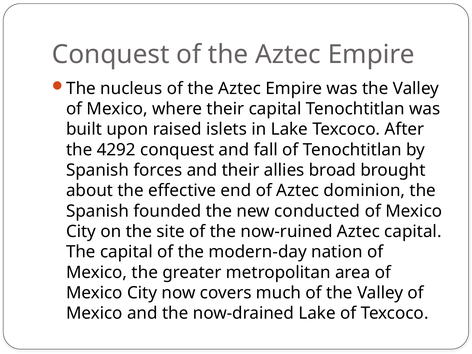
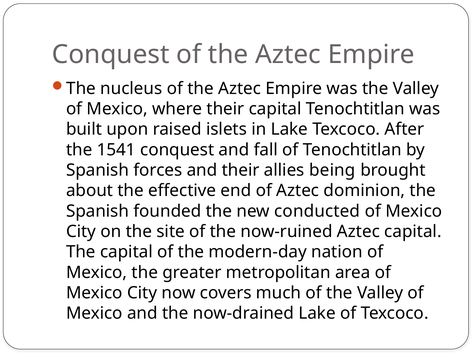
4292: 4292 -> 1541
broad: broad -> being
